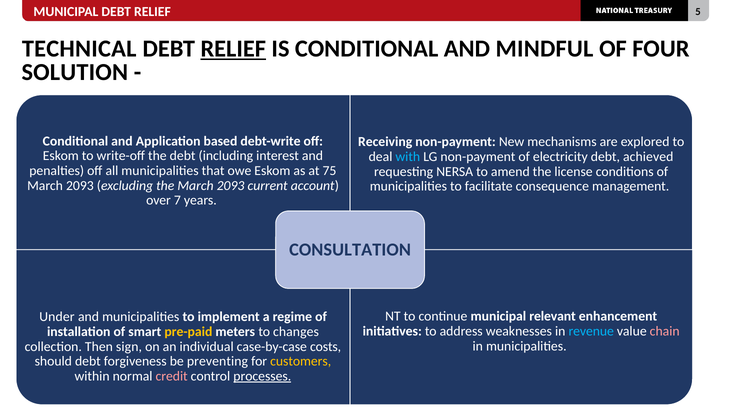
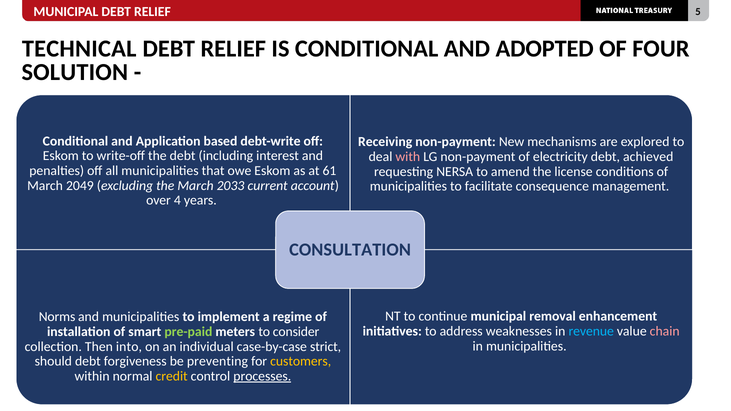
RELIEF at (233, 49) underline: present -> none
MINDFUL: MINDFUL -> ADOPTED
with colour: light blue -> pink
75: 75 -> 61
2093 at (80, 186): 2093 -> 2049
the March 2093: 2093 -> 2033
7: 7 -> 4
relevant: relevant -> removal
Under: Under -> Norms
pre-paid colour: yellow -> light green
changes: changes -> consider
sign: sign -> into
costs: costs -> strict
credit colour: pink -> yellow
